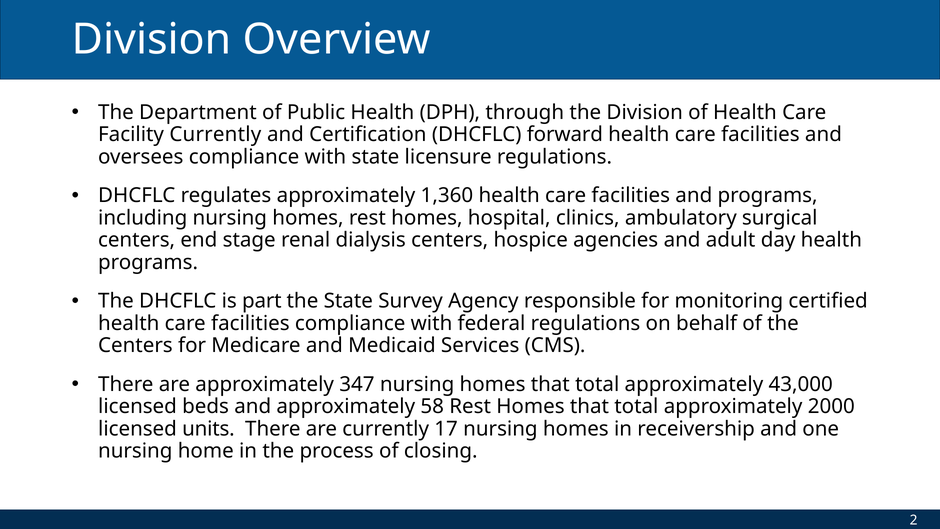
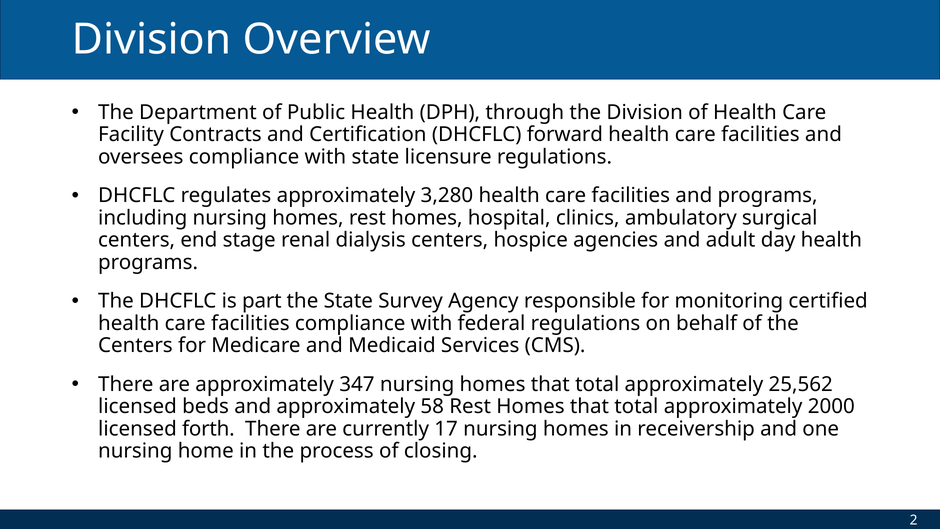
Facility Currently: Currently -> Contracts
1,360: 1,360 -> 3,280
43,000: 43,000 -> 25,562
units: units -> forth
